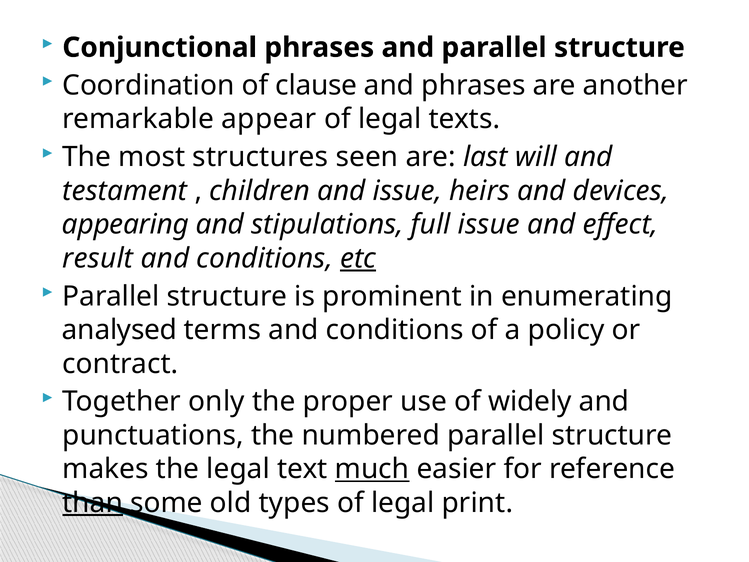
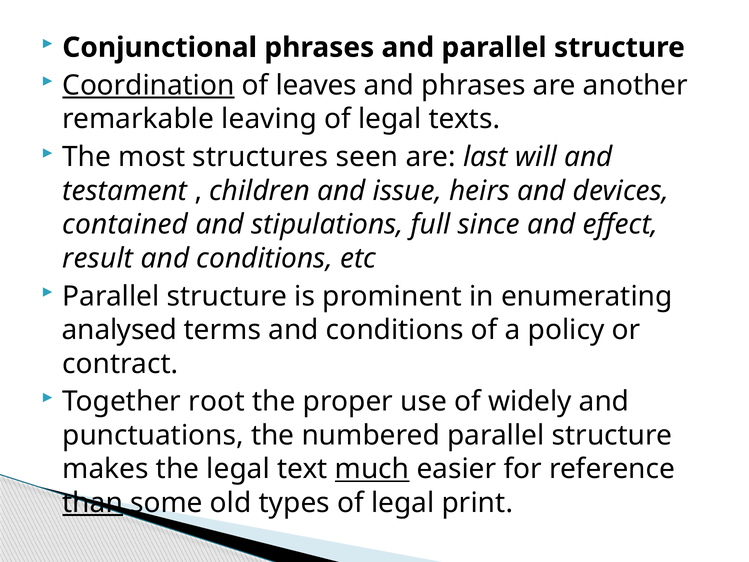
Coordination underline: none -> present
clause: clause -> leaves
appear: appear -> leaving
appearing: appearing -> contained
full issue: issue -> since
etc underline: present -> none
only: only -> root
